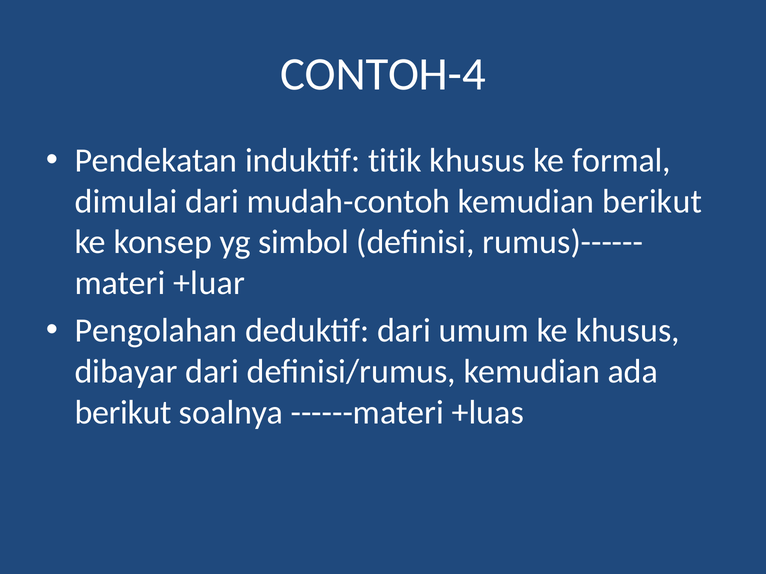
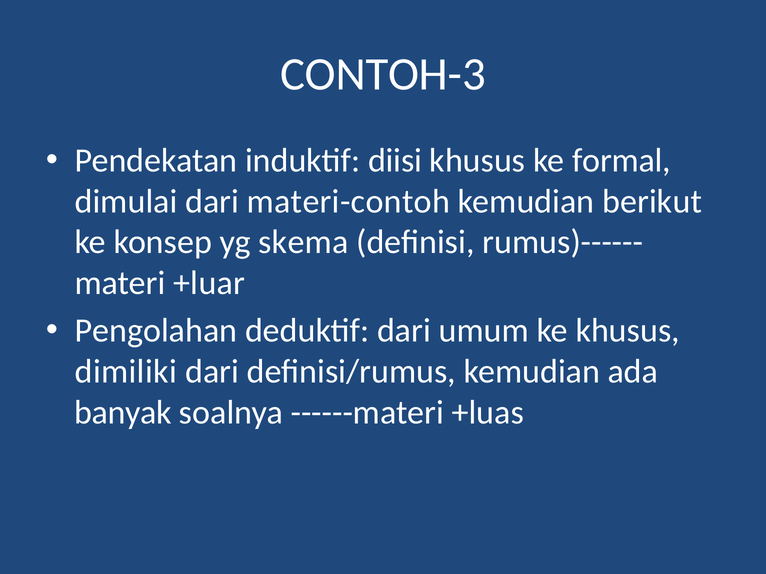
CONTOH-4: CONTOH-4 -> CONTOH-3
titik: titik -> diisi
mudah-contoh: mudah-contoh -> materi-contoh
simbol: simbol -> skema
dibayar: dibayar -> dimiliki
berikut at (123, 413): berikut -> banyak
